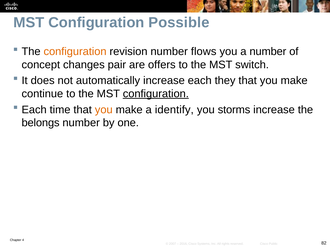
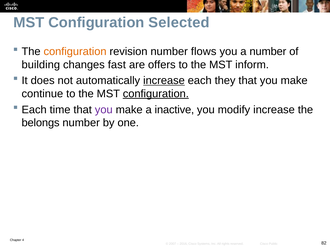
Possible: Possible -> Selected
concept: concept -> building
pair: pair -> fast
switch: switch -> inform
increase at (164, 81) underline: none -> present
you at (104, 110) colour: orange -> purple
identify: identify -> inactive
storms: storms -> modify
